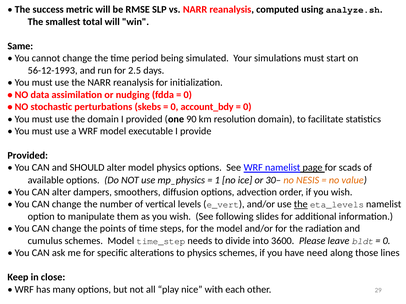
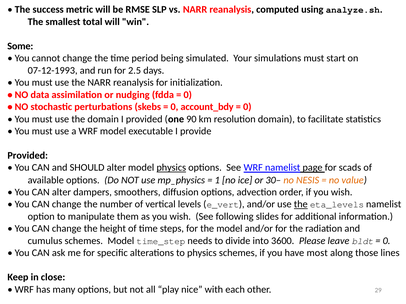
Same: Same -> Some
56-12-1993: 56-12-1993 -> 07-12-1993
physics at (171, 168) underline: none -> present
points: points -> height
need: need -> most
